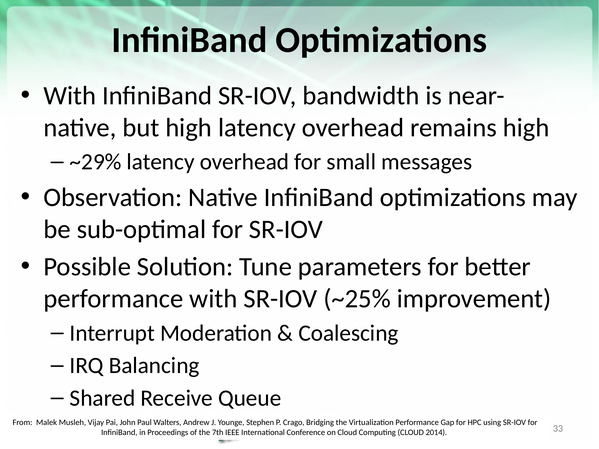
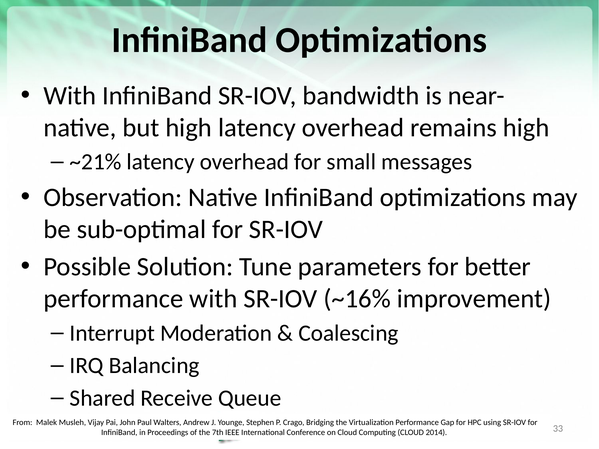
~29%: ~29% -> ~21%
~25%: ~25% -> ~16%
